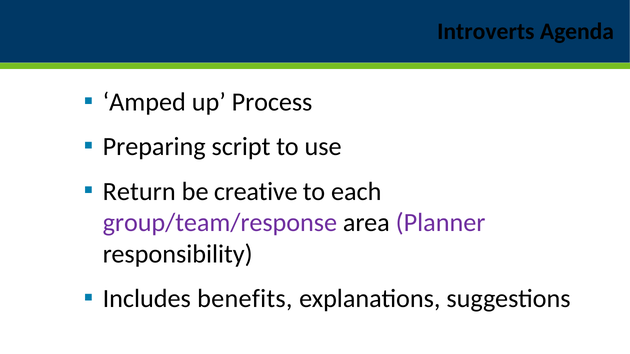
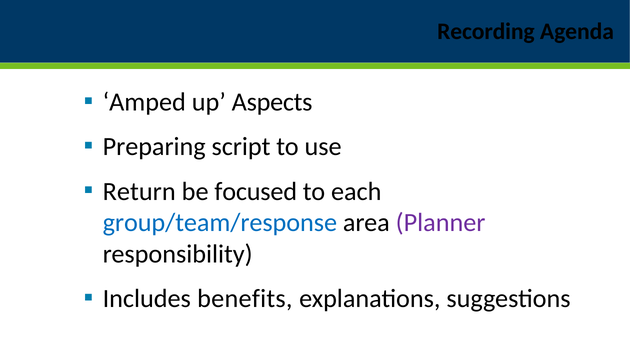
Introverts: Introverts -> Recording
Process: Process -> Aspects
creative: creative -> focused
group/team/response colour: purple -> blue
